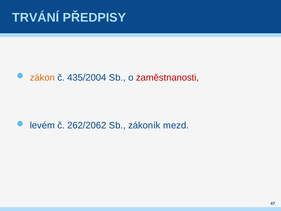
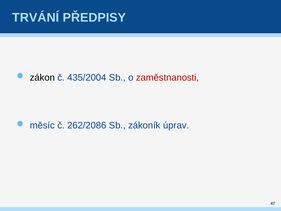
zákon colour: orange -> black
levém: levém -> měsíc
262/2062: 262/2062 -> 262/2086
mezd: mezd -> úprav
